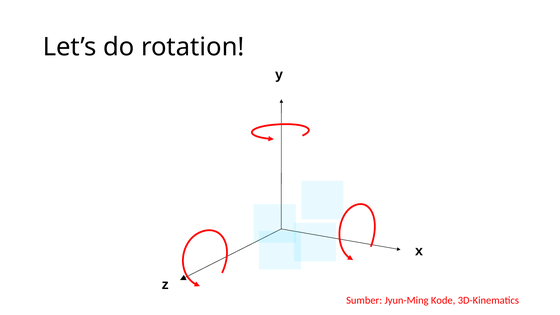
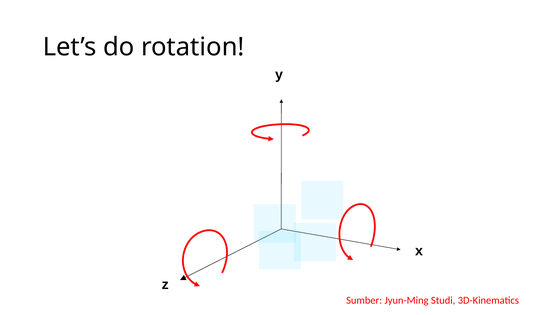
Kode: Kode -> Studi
